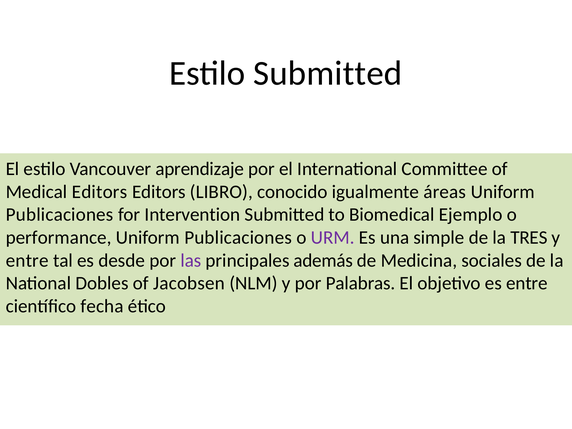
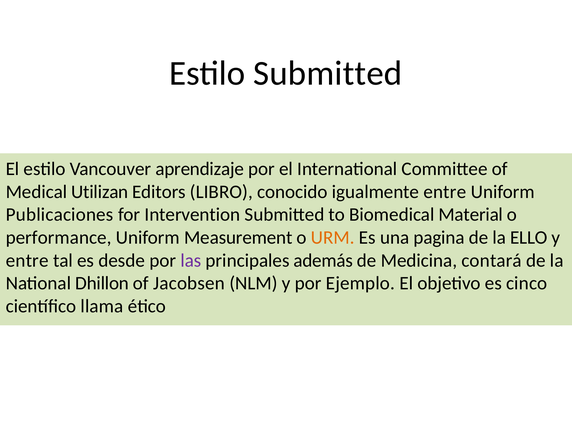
Medical Editors: Editors -> Utilizan
igualmente áreas: áreas -> entre
Ejemplo: Ejemplo -> Material
Publicaciones at (238, 238): Publicaciones -> Measurement
URM colour: purple -> orange
simple: simple -> pagina
TRES: TRES -> ELLO
sociales: sociales -> contará
Dobles: Dobles -> Dhillon
Palabras: Palabras -> Ejemplo
es entre: entre -> cinco
fecha: fecha -> llama
